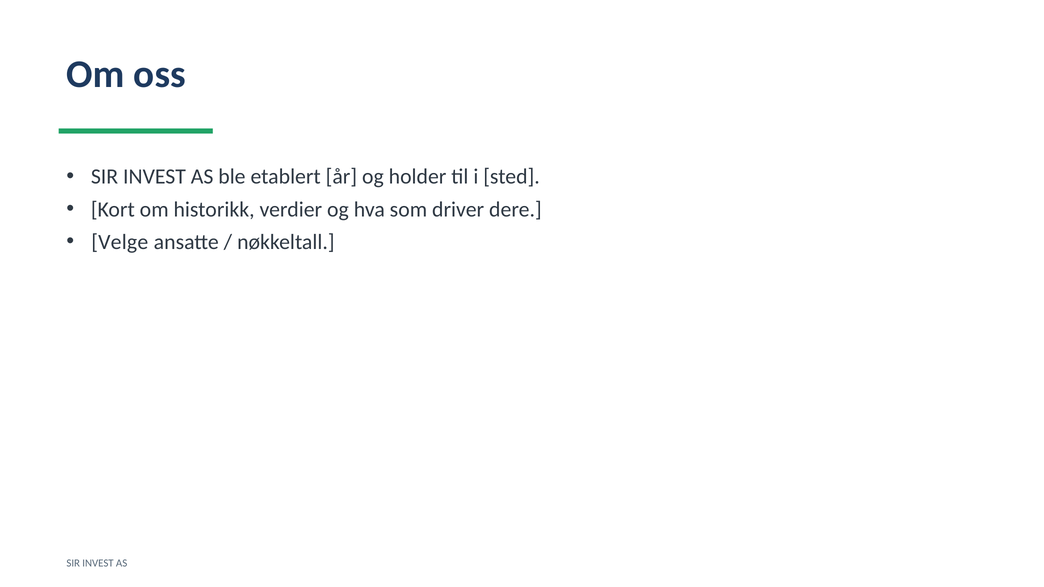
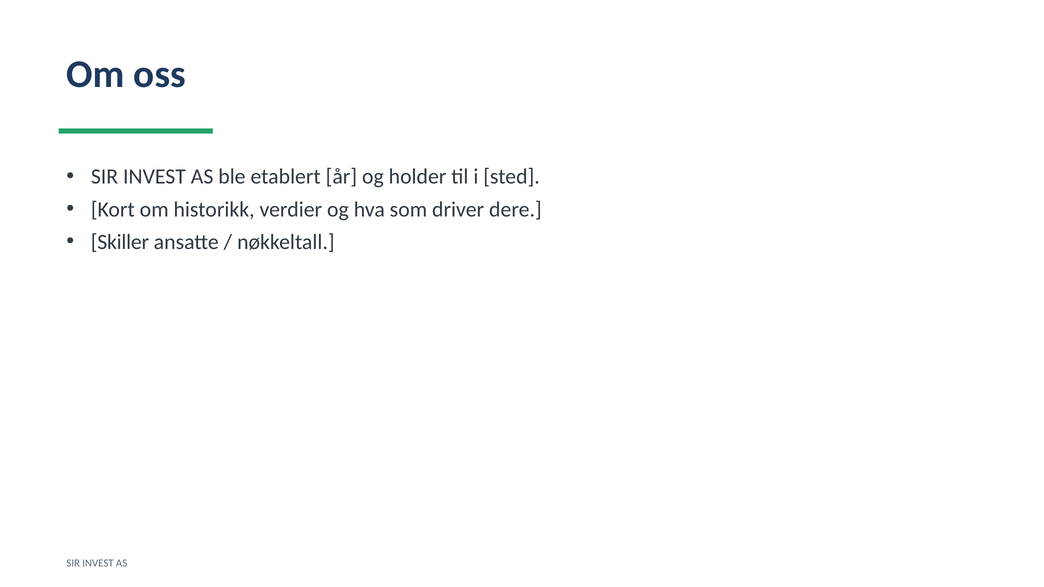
Velge: Velge -> Skiller
